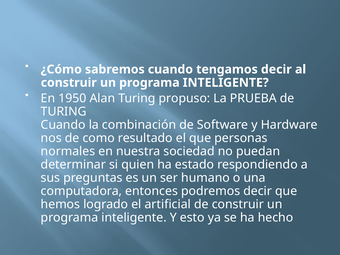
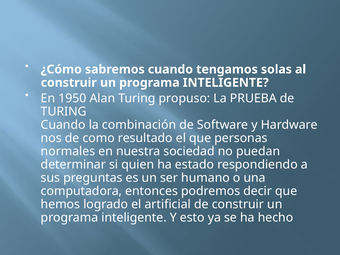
tengamos decir: decir -> solas
